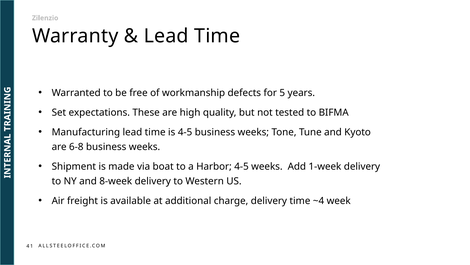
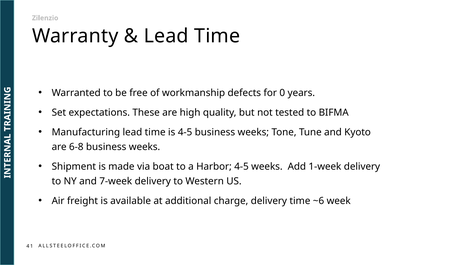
5: 5 -> 0
8-week: 8-week -> 7-week
~4: ~4 -> ~6
